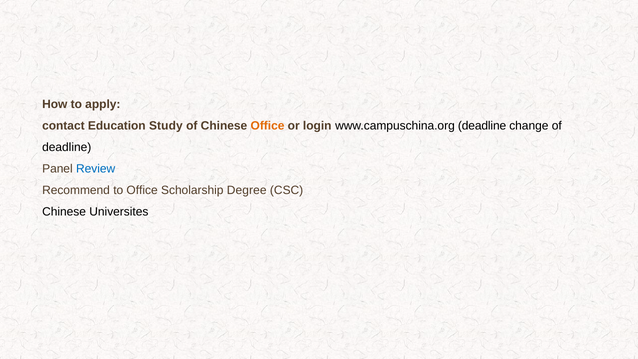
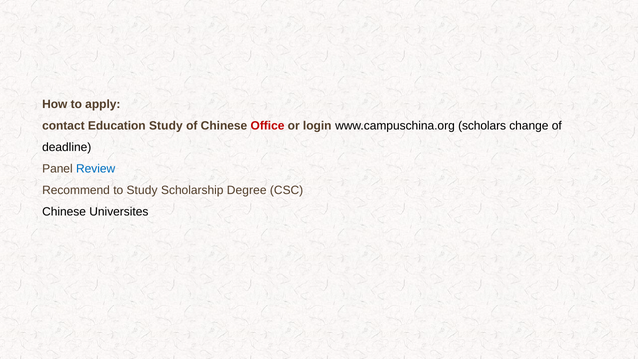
Office at (268, 126) colour: orange -> red
www.campuschina.org deadline: deadline -> scholars
to Office: Office -> Study
